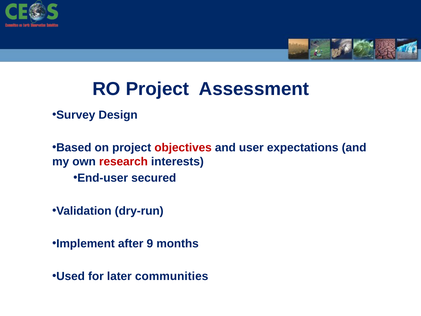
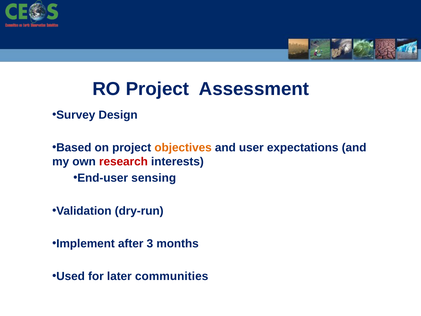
objectives colour: red -> orange
secured: secured -> sensing
9: 9 -> 3
